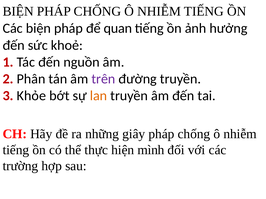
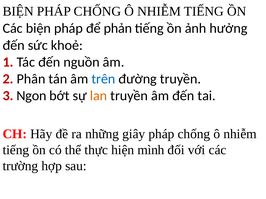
quan: quan -> phản
trên colour: purple -> blue
Khỏe: Khỏe -> Ngon
